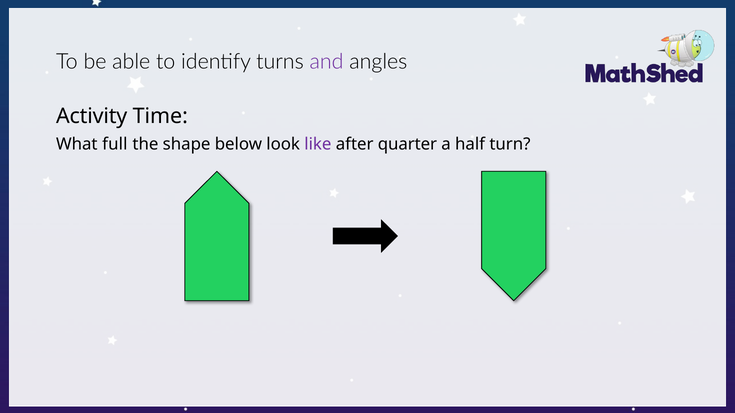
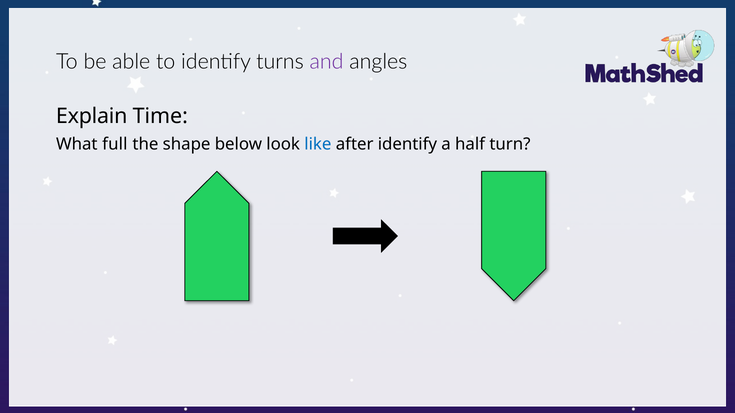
Activity: Activity -> Explain
like colour: purple -> blue
after quarter: quarter -> identify
